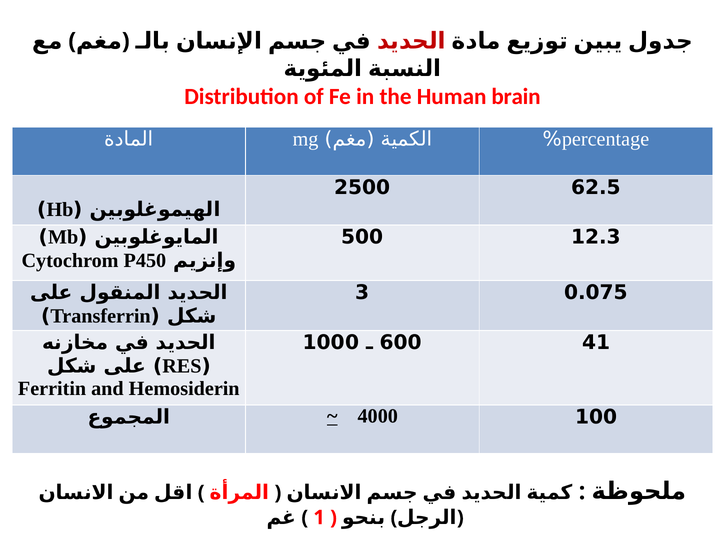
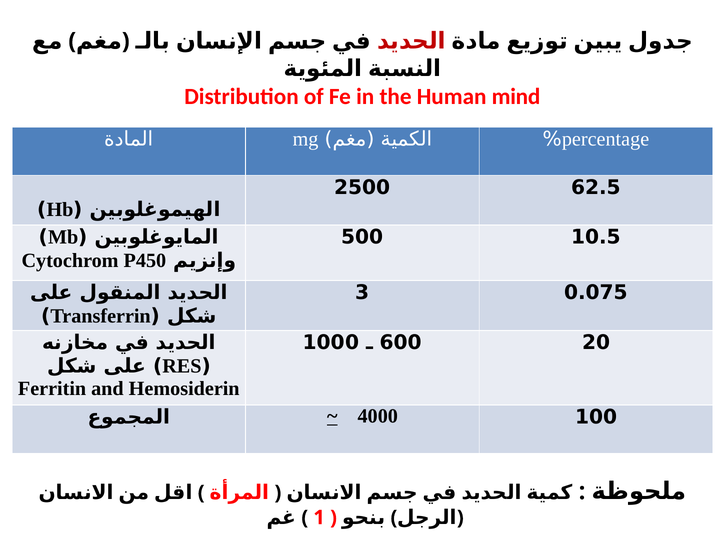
brain: brain -> mind
12.3: 12.3 -> 10.5
41: 41 -> 20
